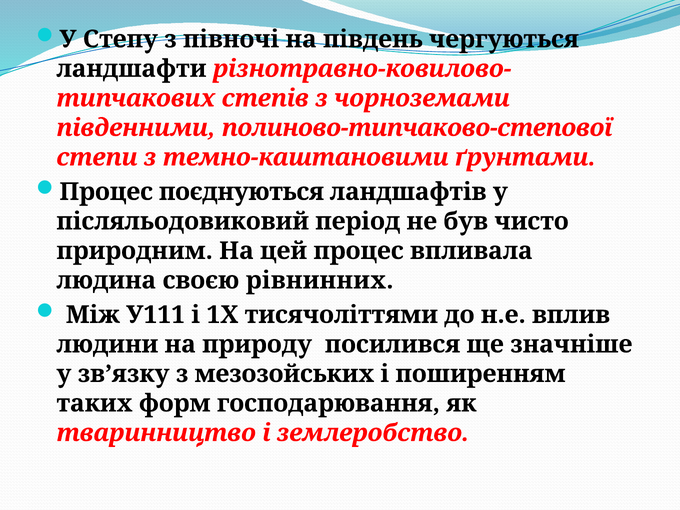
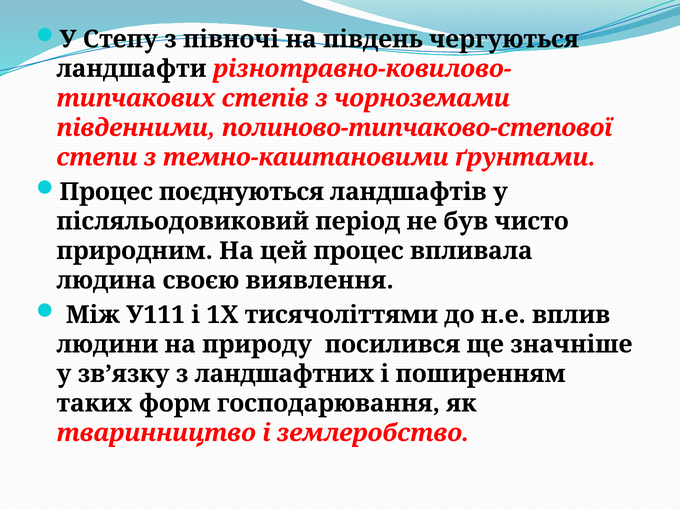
рівнинних: рівнинних -> виявлення
мезозойських: мезозойських -> ландшафтних
